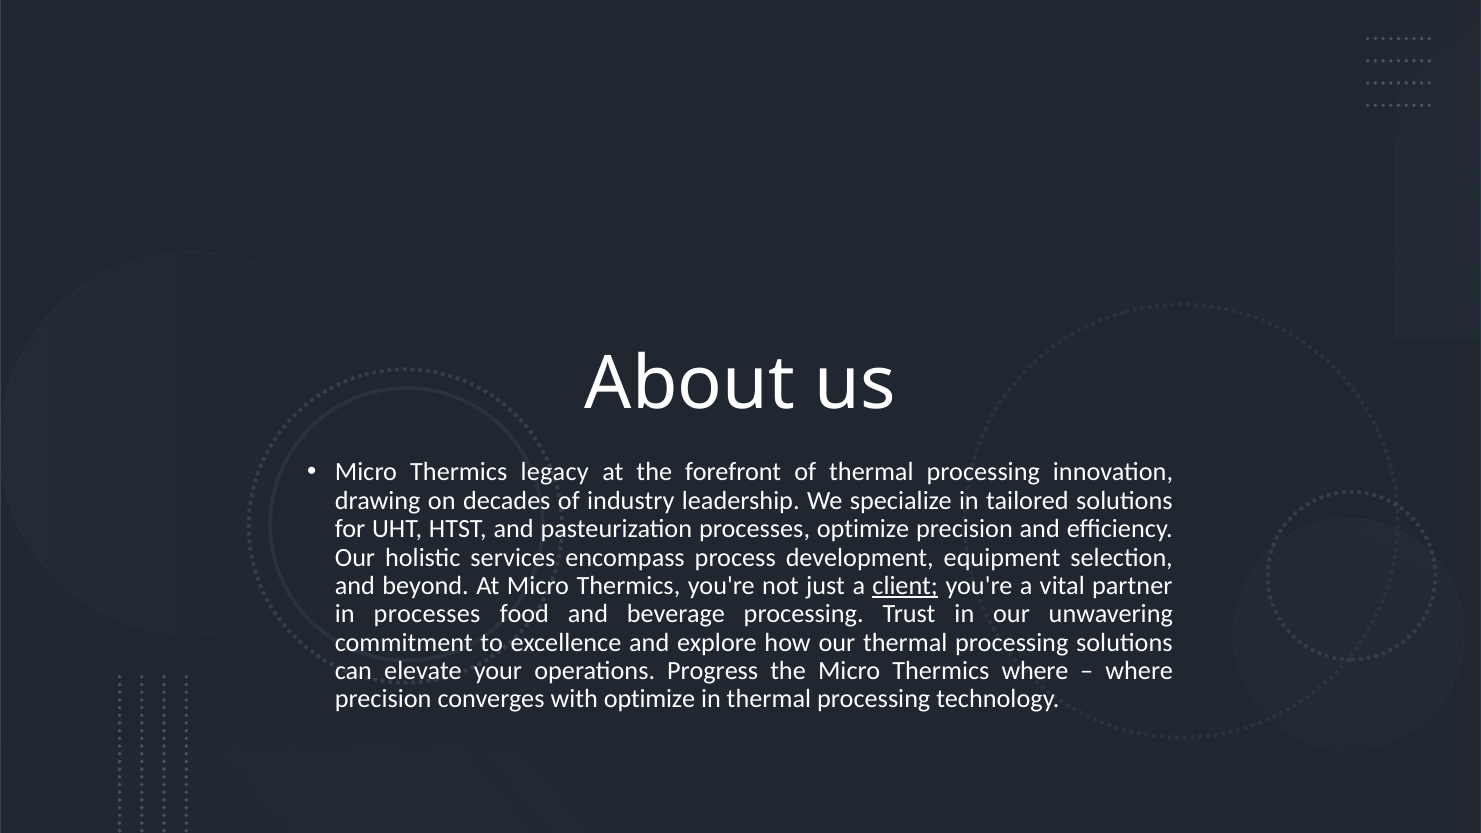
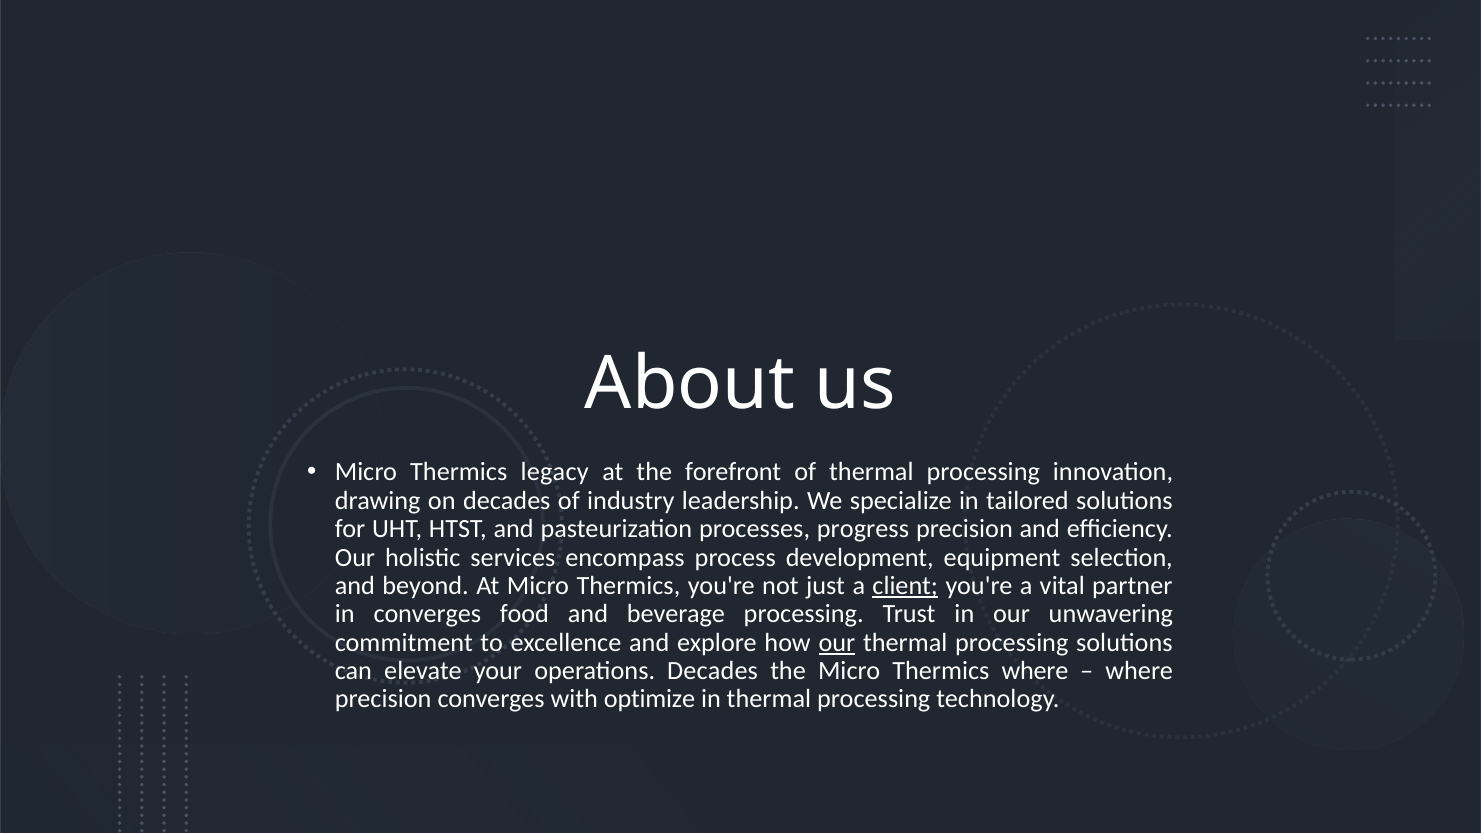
processes optimize: optimize -> progress
in processes: processes -> converges
our at (837, 643) underline: none -> present
operations Progress: Progress -> Decades
